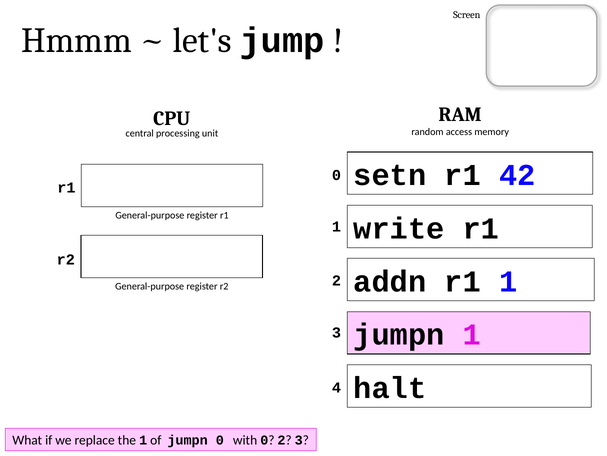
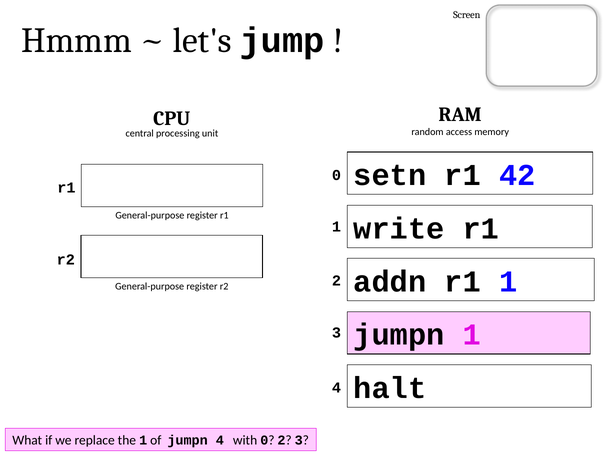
jumpn 0: 0 -> 4
